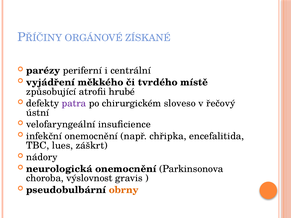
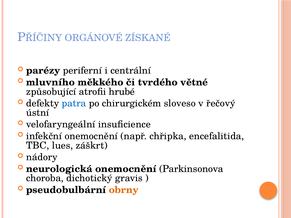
vyjádření: vyjádření -> mluvního
místě: místě -> větné
patra colour: purple -> blue
výslovnost: výslovnost -> dichotický
